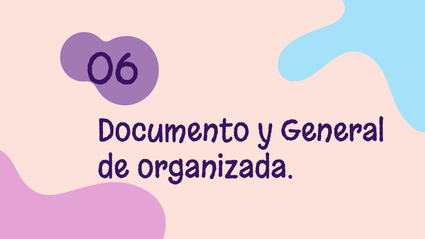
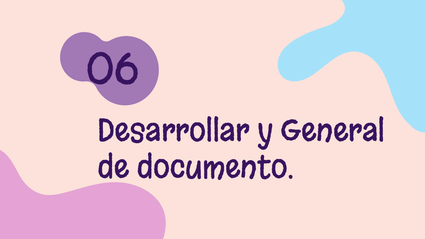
Documento: Documento -> Desarrollar
organizada: organizada -> documento
